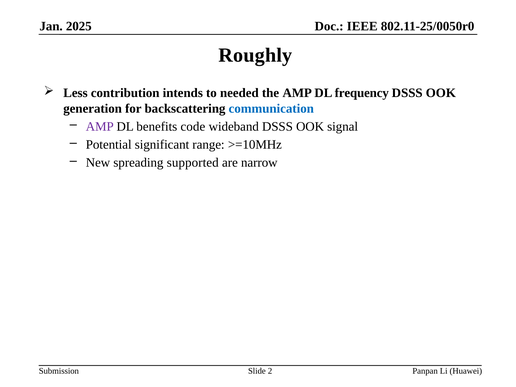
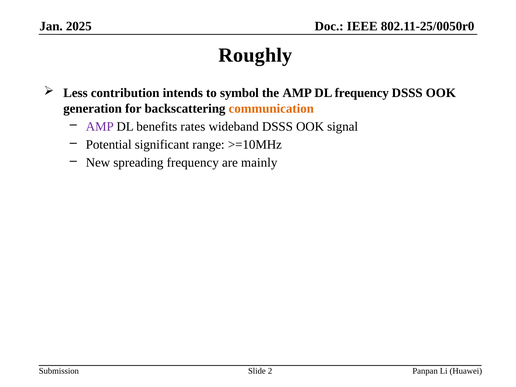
needed: needed -> symbol
communication colour: blue -> orange
code: code -> rates
spreading supported: supported -> frequency
narrow: narrow -> mainly
